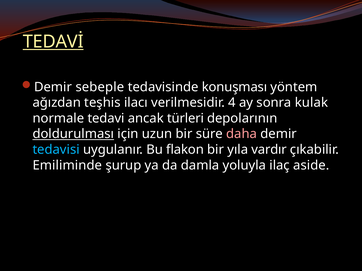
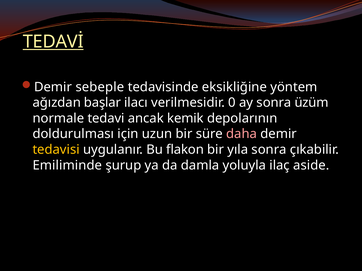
konuşması: konuşması -> eksikliğine
teşhis: teşhis -> başlar
4: 4 -> 0
kulak: kulak -> üzüm
türleri: türleri -> kemik
doldurulması underline: present -> none
tedavisi colour: light blue -> yellow
yıla vardır: vardır -> sonra
